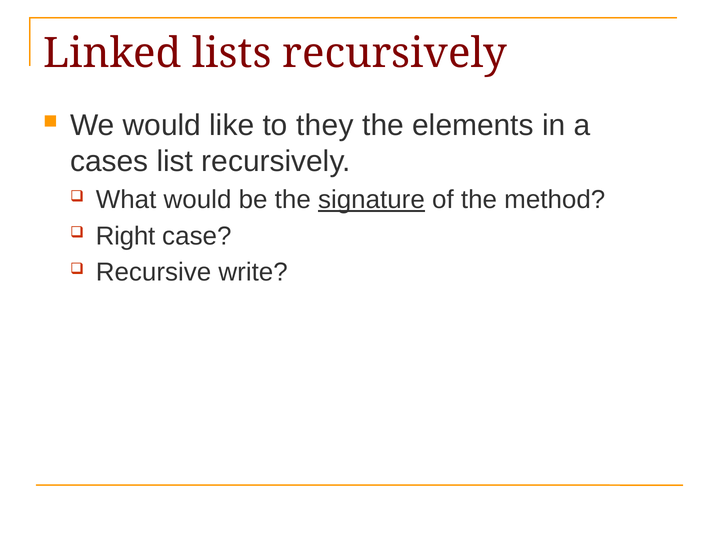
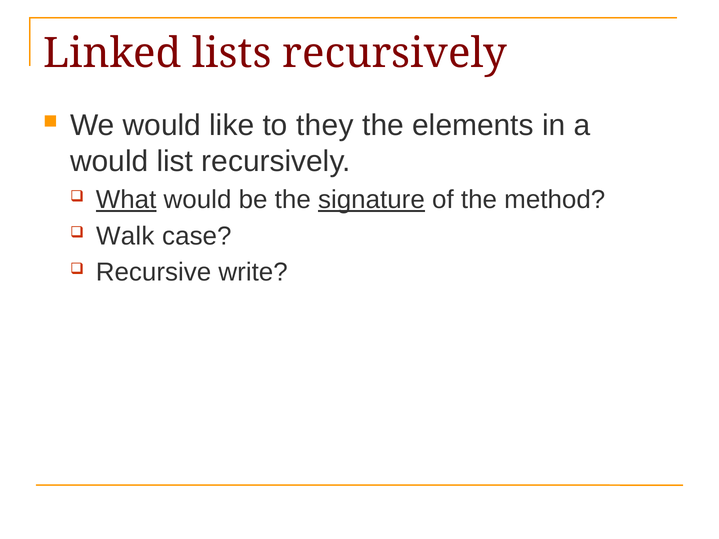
cases at (109, 161): cases -> would
What underline: none -> present
Right: Right -> Walk
